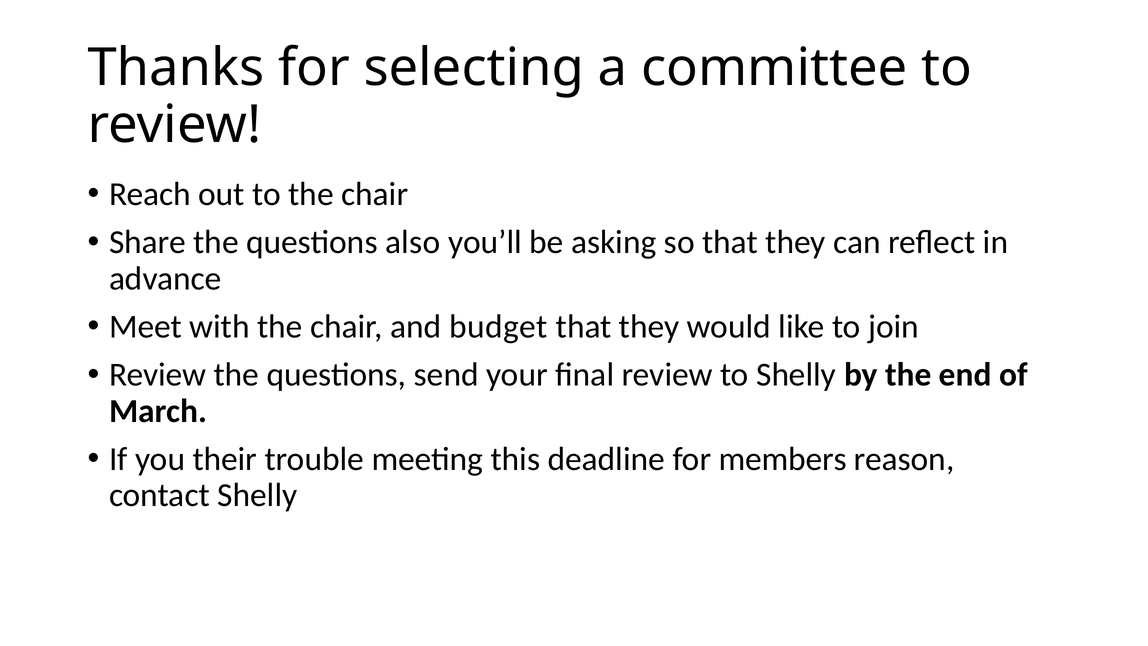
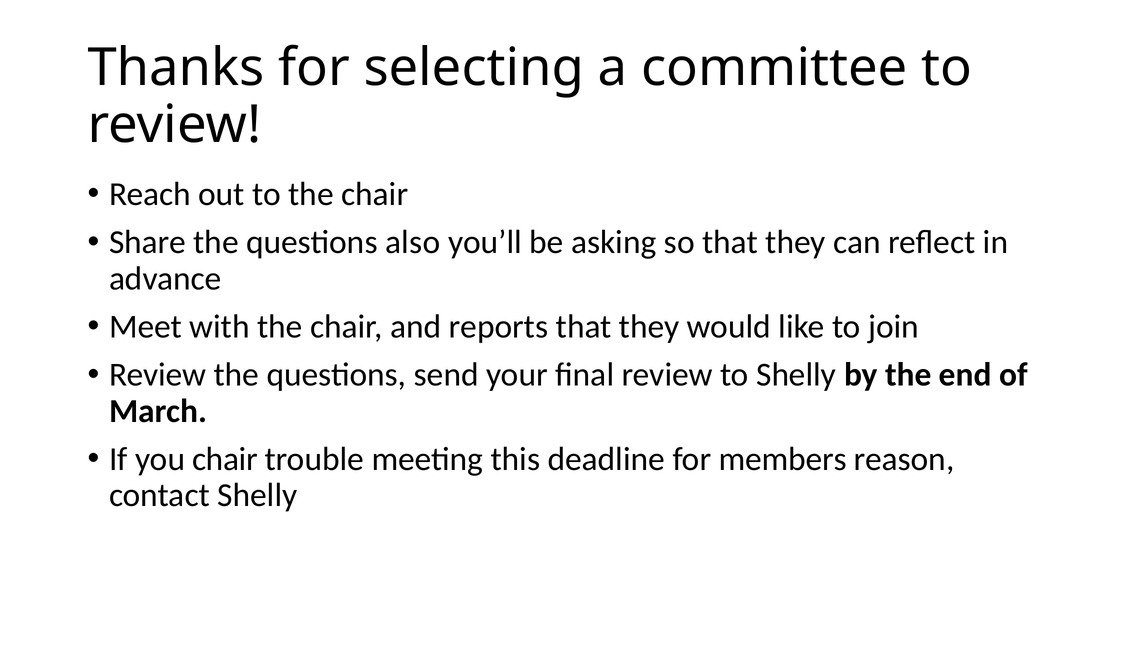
budget: budget -> reports
you their: their -> chair
